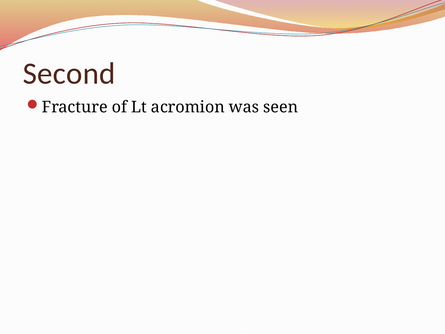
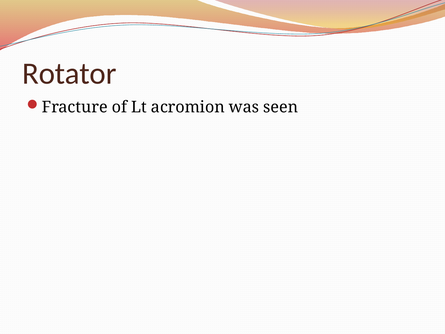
Second: Second -> Rotator
